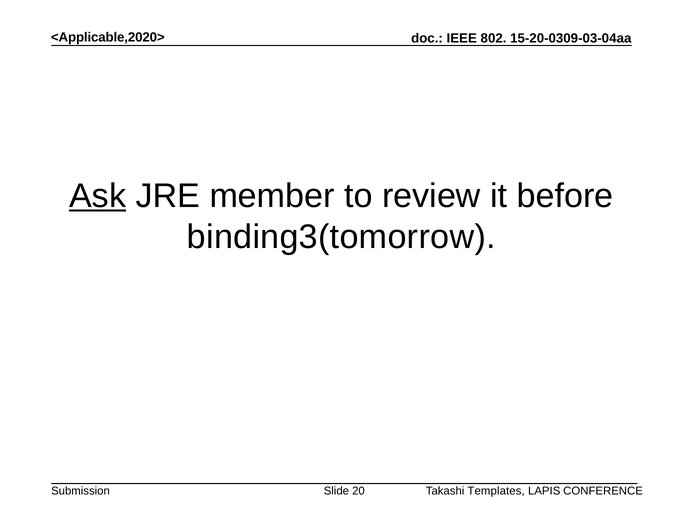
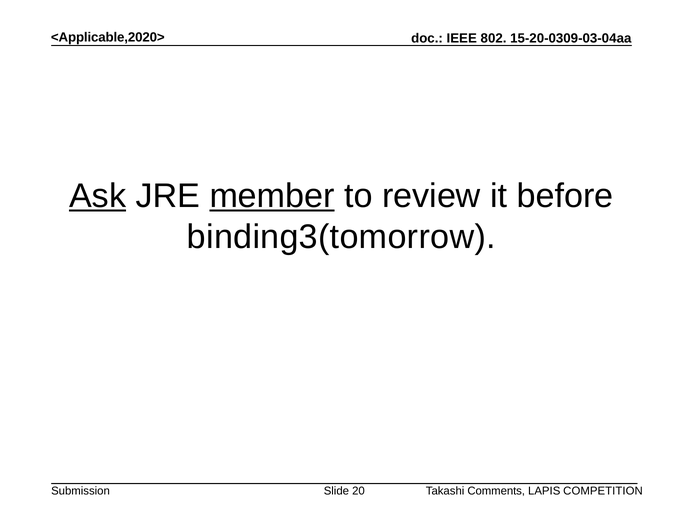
member underline: none -> present
Templates: Templates -> Comments
CONFERENCE: CONFERENCE -> COMPETITION
